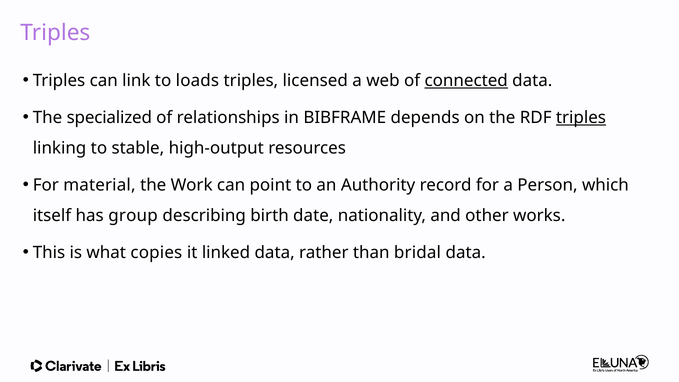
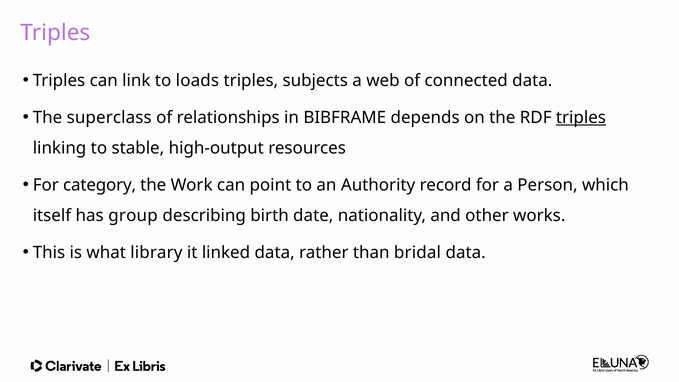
licensed: licensed -> subjects
connected underline: present -> none
specialized: specialized -> superclass
material: material -> category
copies: copies -> library
